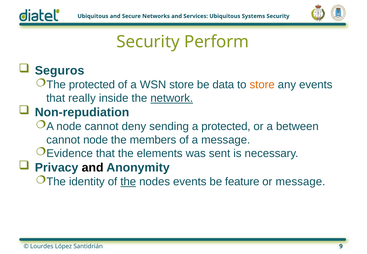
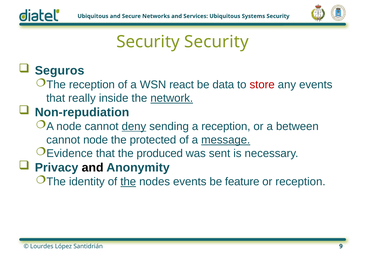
Perform at (217, 42): Perform -> Security
protected at (92, 85): protected -> reception
WSN store: store -> react
store at (262, 85) colour: orange -> red
deny underline: none -> present
a protected: protected -> reception
members: members -> protected
message at (226, 140) underline: none -> present
elements: elements -> produced
or message: message -> reception
